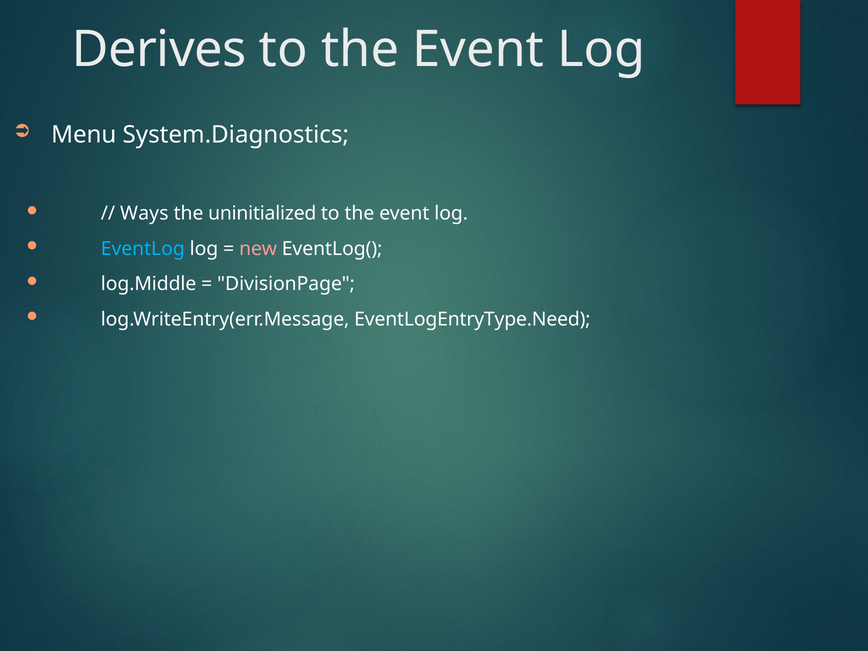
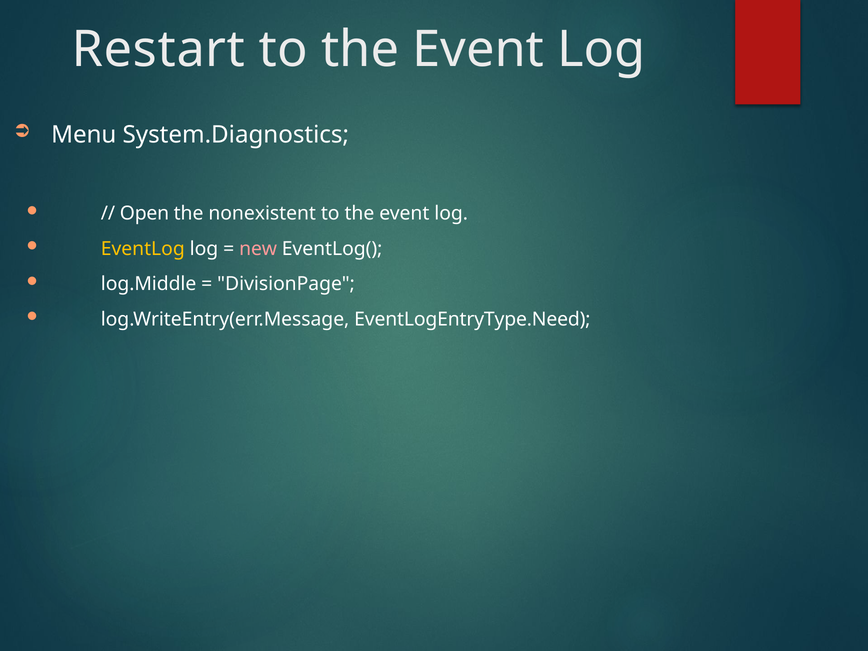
Derives: Derives -> Restart
Ways: Ways -> Open
uninitialized: uninitialized -> nonexistent
EventLog colour: light blue -> yellow
